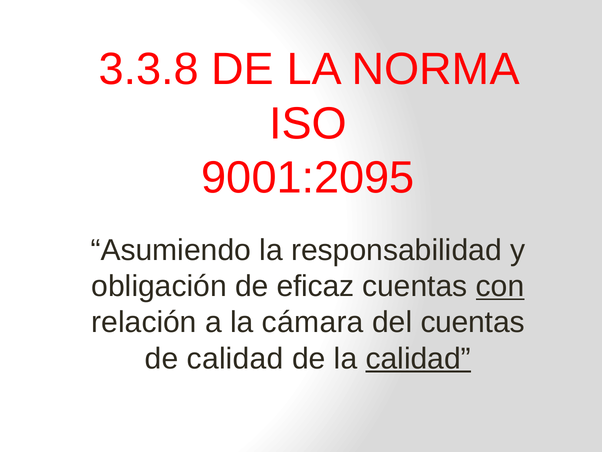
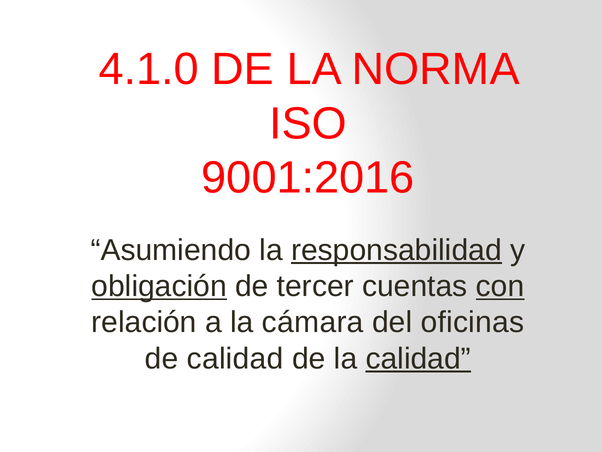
3.3.8: 3.3.8 -> 4.1.0
9001:2095: 9001:2095 -> 9001:2016
responsabilidad underline: none -> present
obligación underline: none -> present
eficaz: eficaz -> tercer
del cuentas: cuentas -> oficinas
